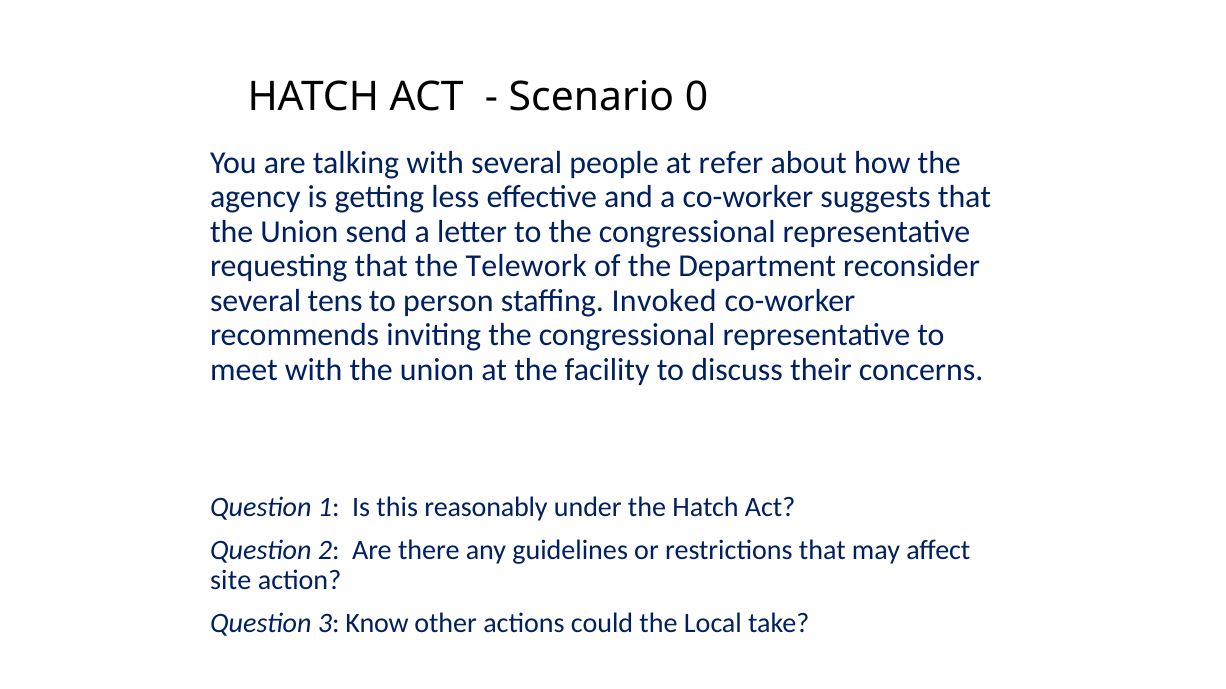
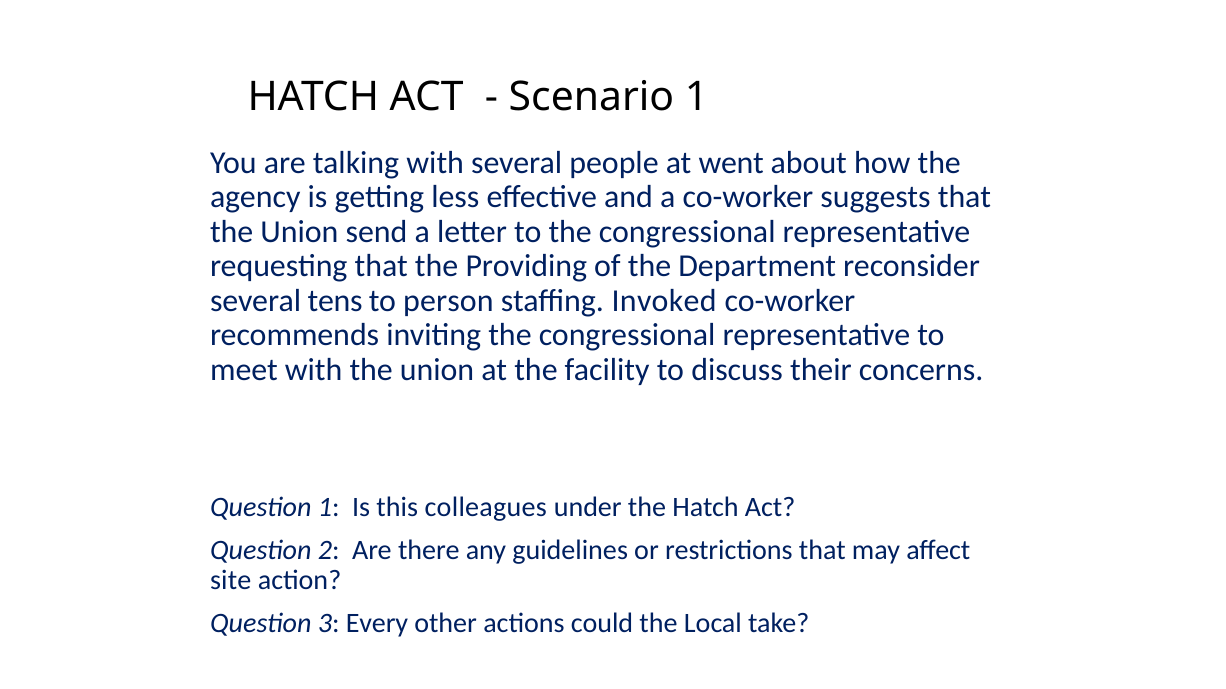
Scenario 0: 0 -> 1
refer: refer -> went
Telework: Telework -> Providing
reasonably: reasonably -> colleagues
Know: Know -> Every
